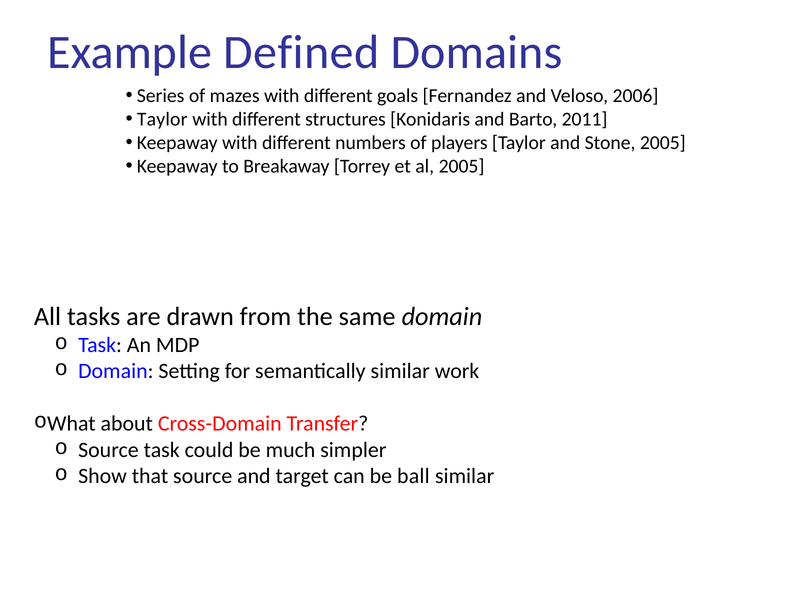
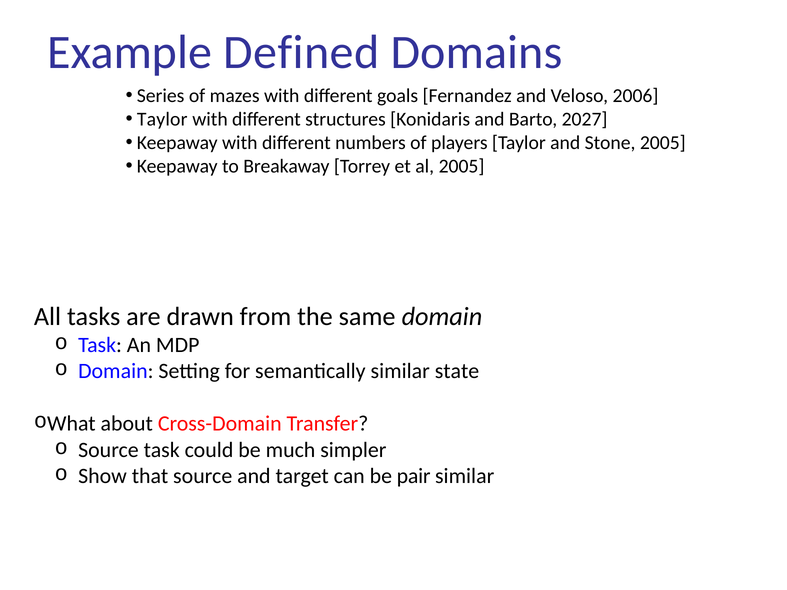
2011: 2011 -> 2027
work: work -> state
ball: ball -> pair
